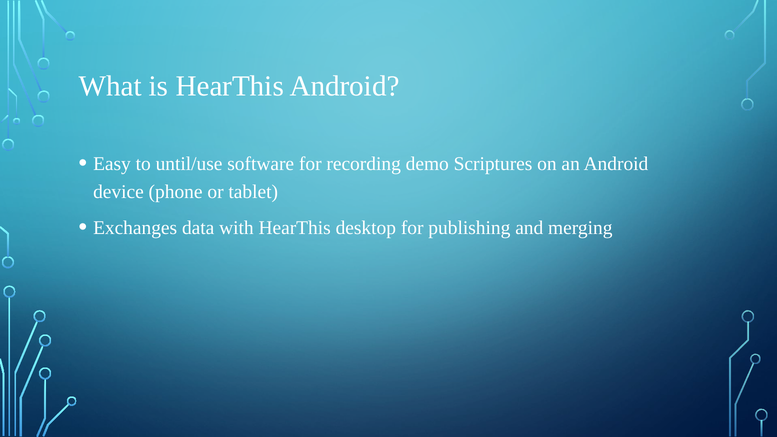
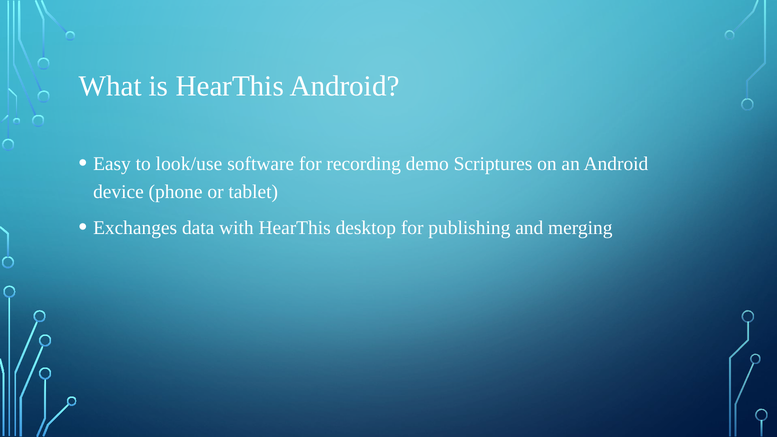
until/use: until/use -> look/use
